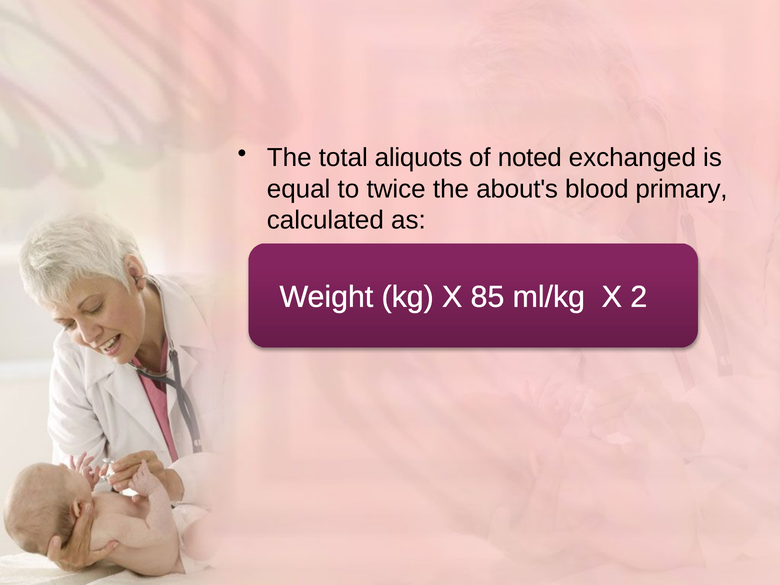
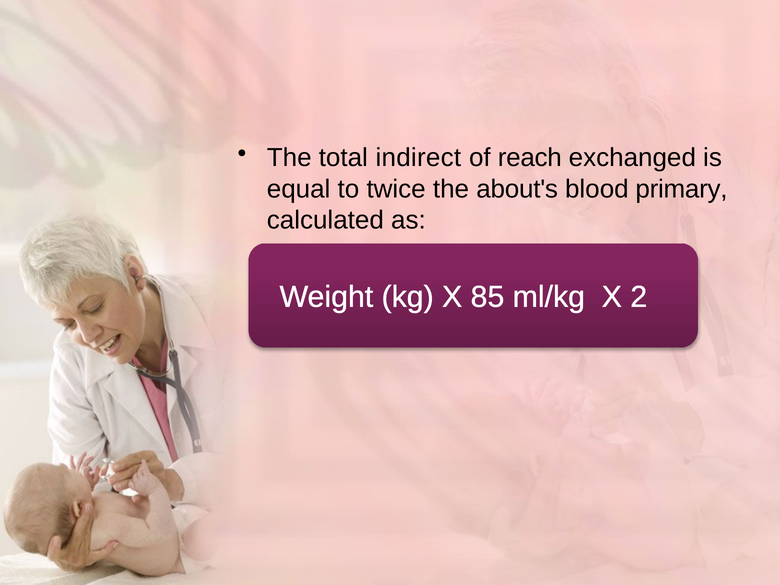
aliquots: aliquots -> indirect
noted: noted -> reach
